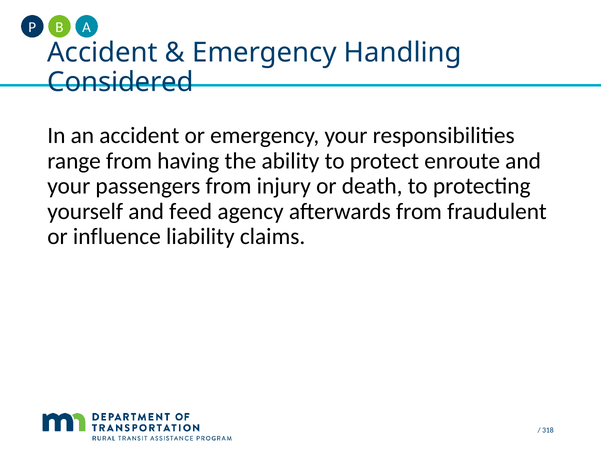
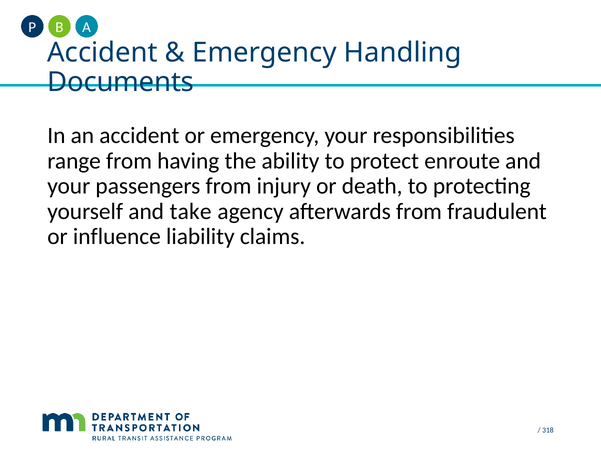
Considered: Considered -> Documents
feed: feed -> take
